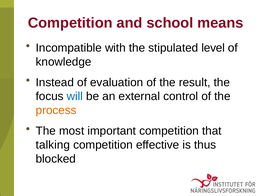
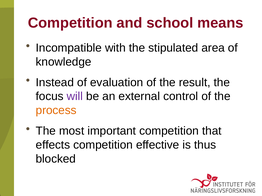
level: level -> area
will colour: blue -> purple
talking: talking -> effects
